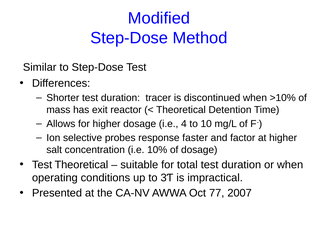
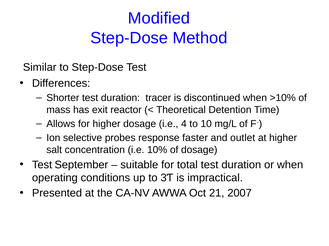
factor: factor -> outlet
Test Theoretical: Theoretical -> September
77: 77 -> 21
